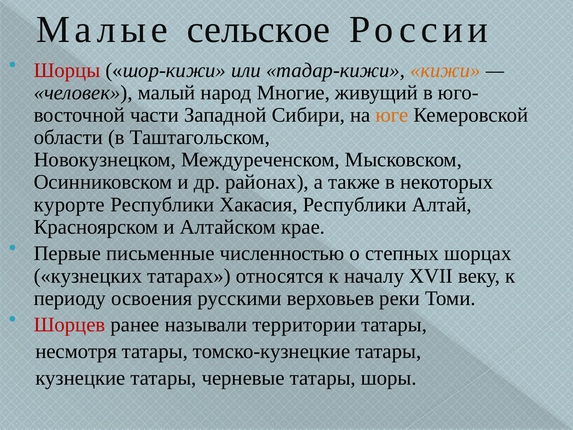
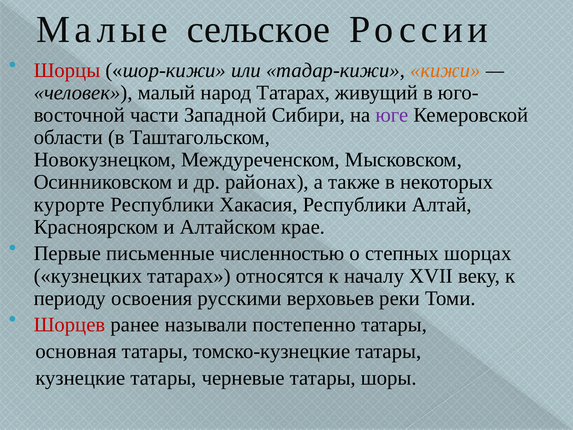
народ Многие: Многие -> Татарах
юге colour: orange -> purple
территории: территории -> постепенно
несмотря: несмотря -> основная
